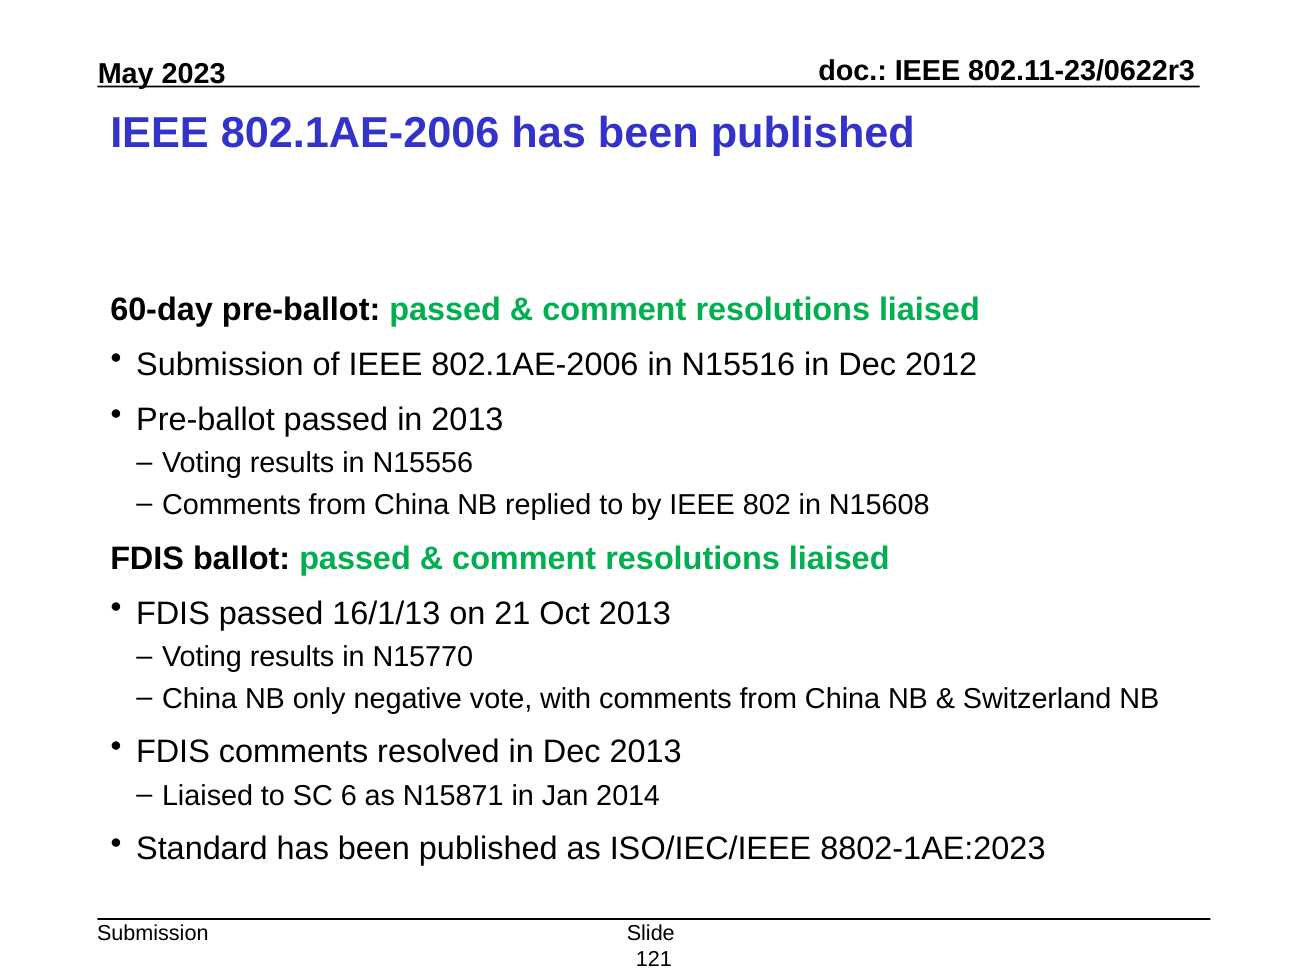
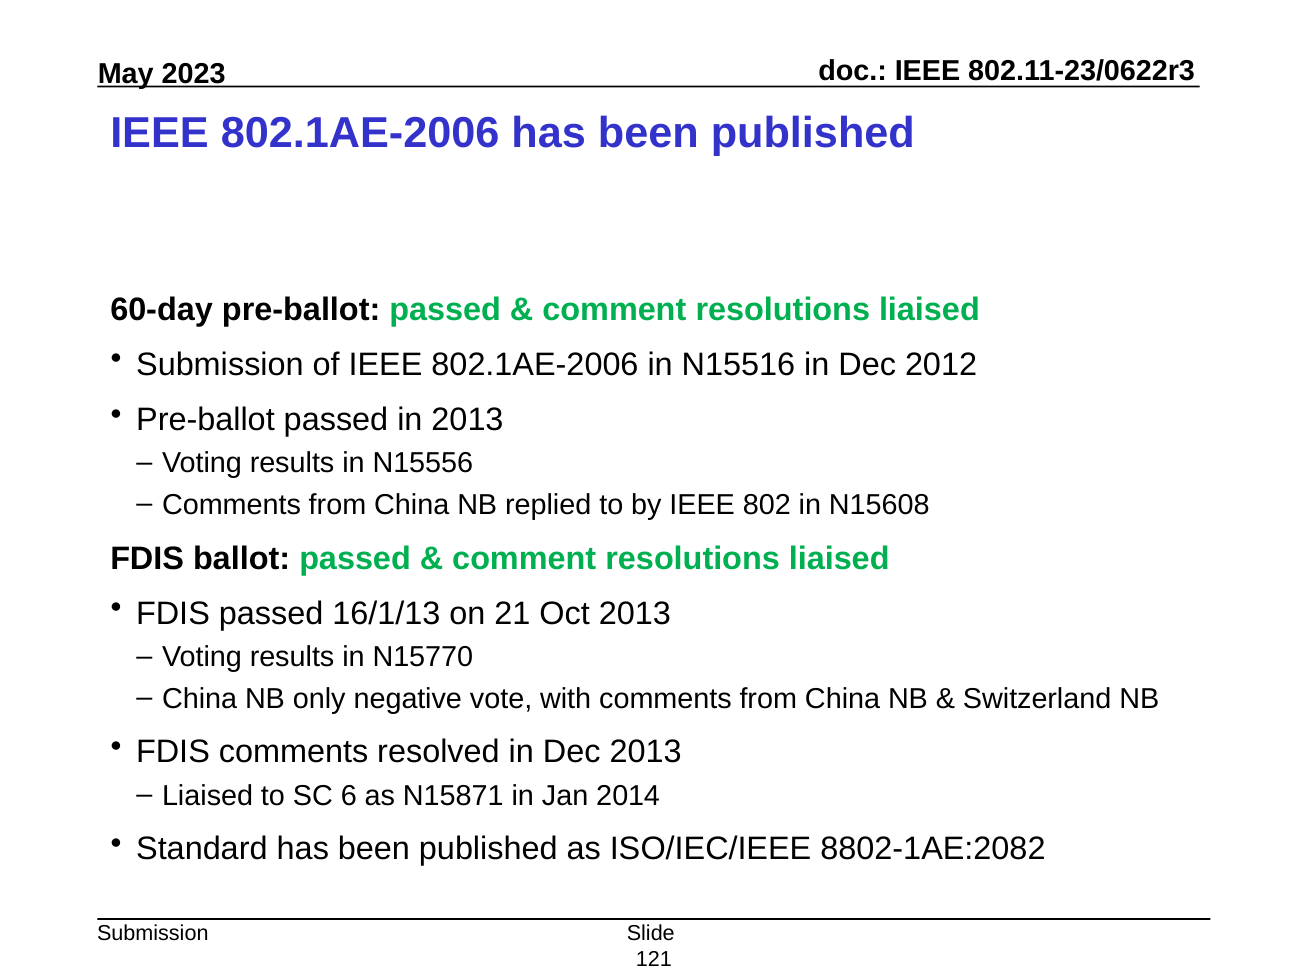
8802-1AE:2023: 8802-1AE:2023 -> 8802-1AE:2082
